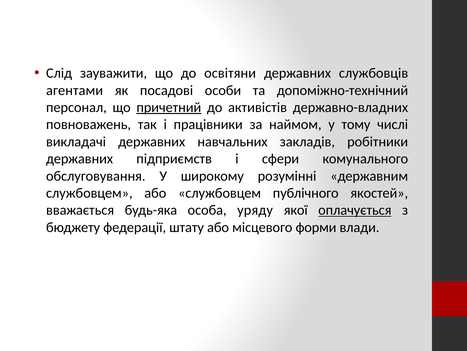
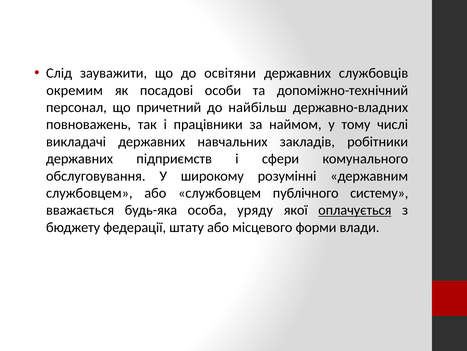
агентами: агентами -> окремим
причетний underline: present -> none
активістів: активістів -> найбільш
якостей: якостей -> систему
